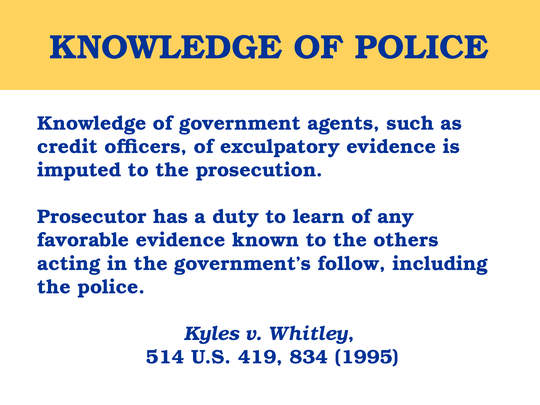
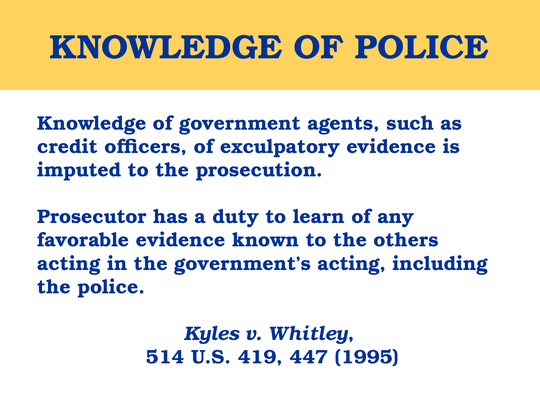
government’s follow: follow -> acting
834: 834 -> 447
